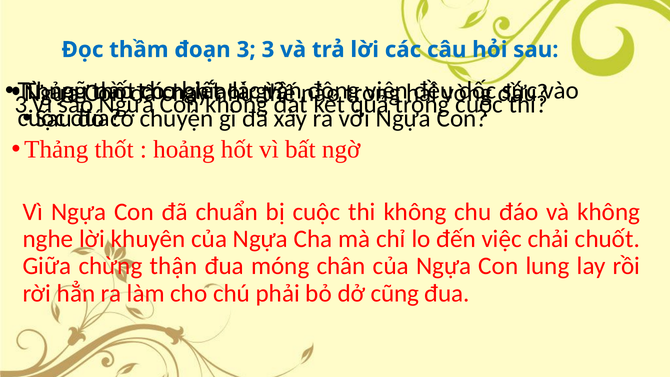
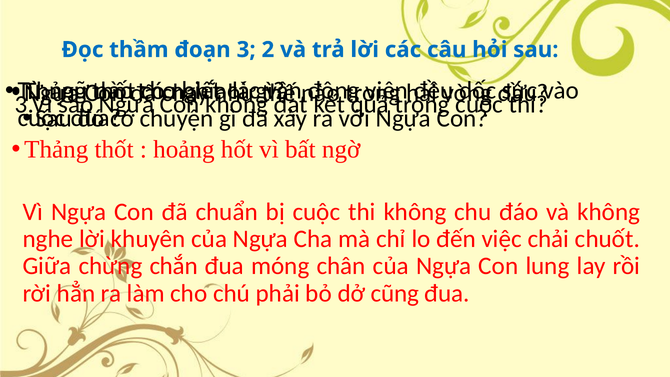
3 3: 3 -> 2
thận: thận -> chắn
